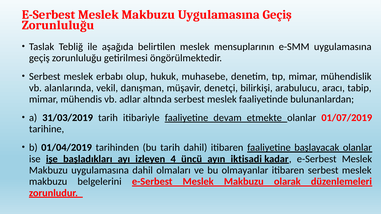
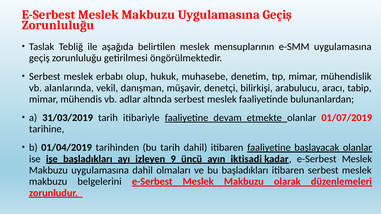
4: 4 -> 9
bu olmayanlar: olmayanlar -> başladıkları
